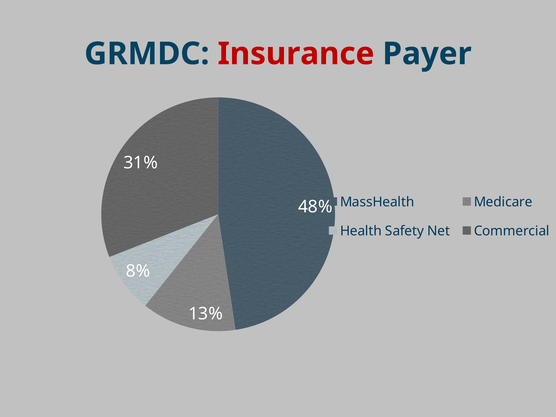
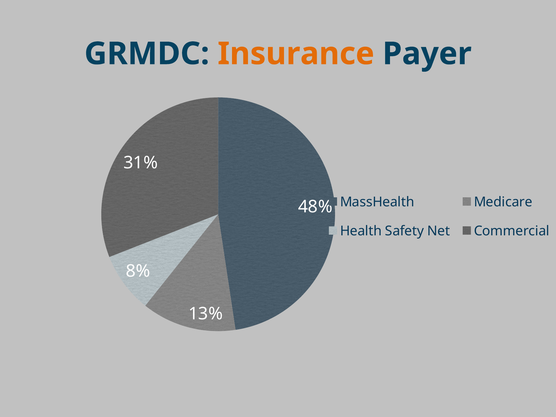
Insurance colour: red -> orange
